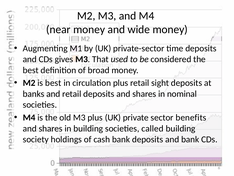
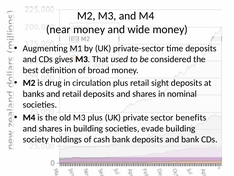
is best: best -> drug
called: called -> evade
